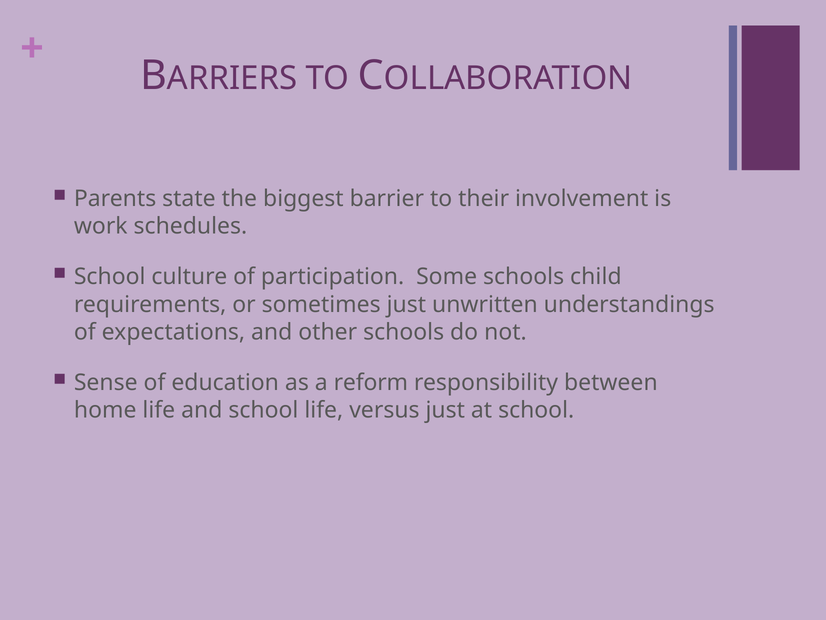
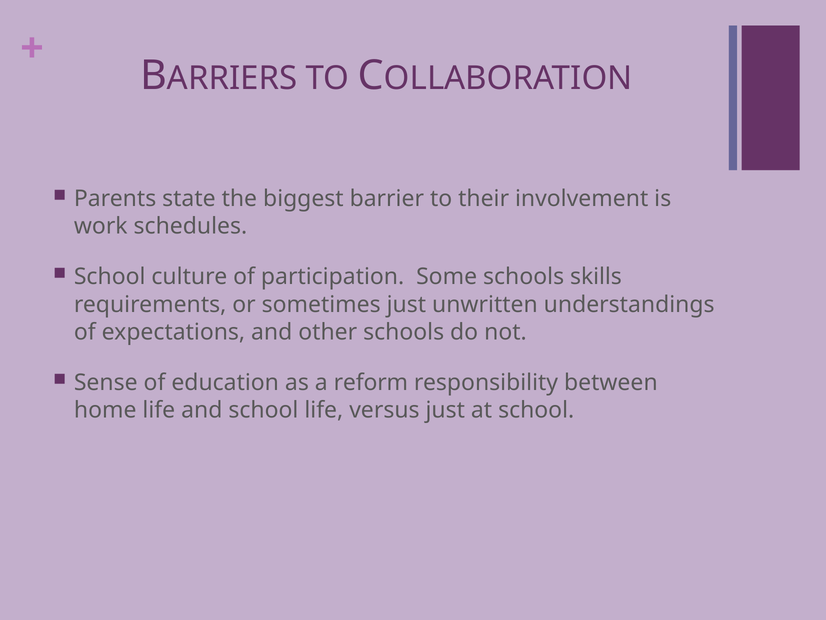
child: child -> skills
